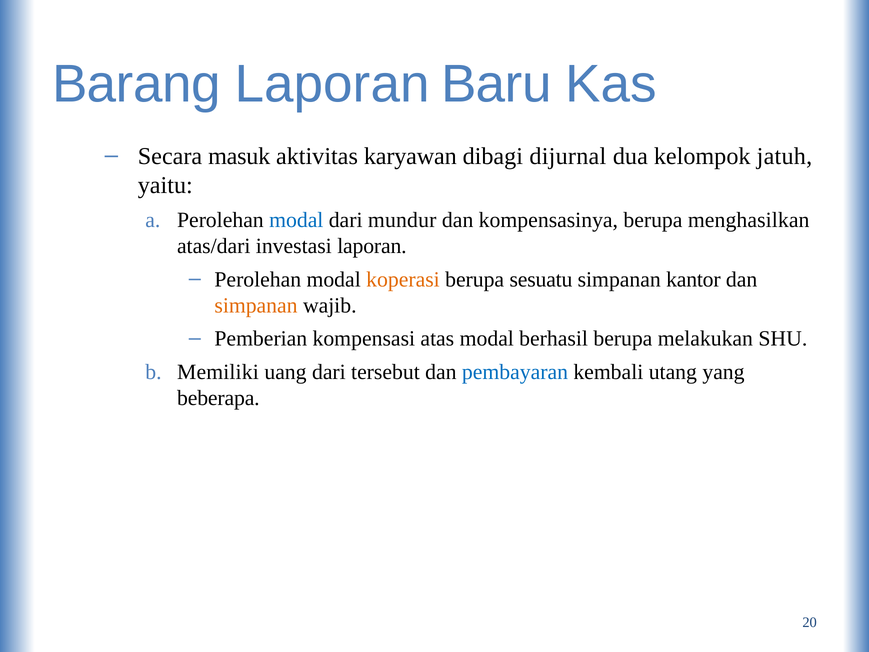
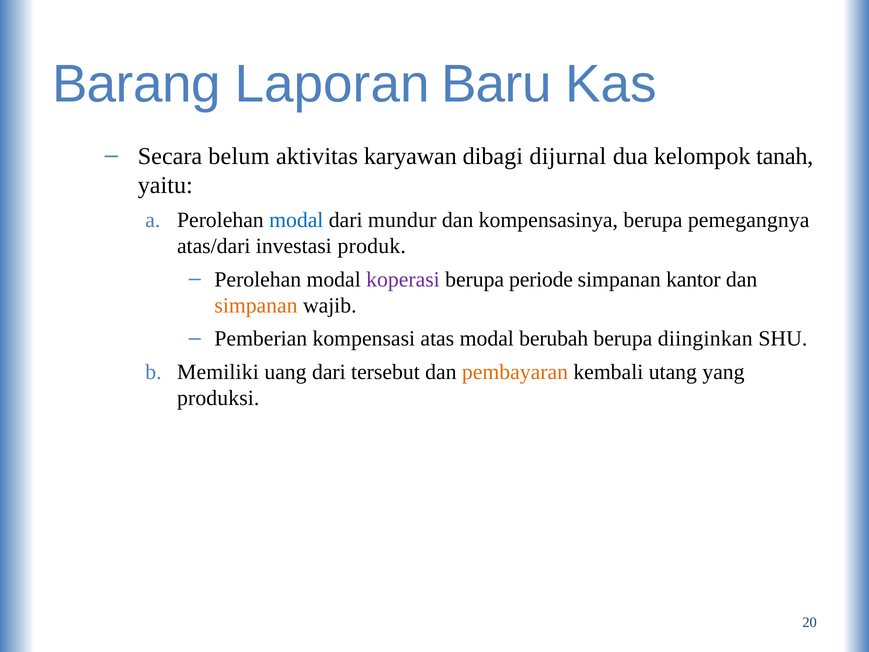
masuk: masuk -> belum
jatuh: jatuh -> tanah
menghasilkan: menghasilkan -> pemegangnya
investasi laporan: laporan -> produk
koperasi colour: orange -> purple
sesuatu: sesuatu -> periode
berhasil: berhasil -> berubah
melakukan: melakukan -> diinginkan
pembayaran colour: blue -> orange
beberapa: beberapa -> produksi
